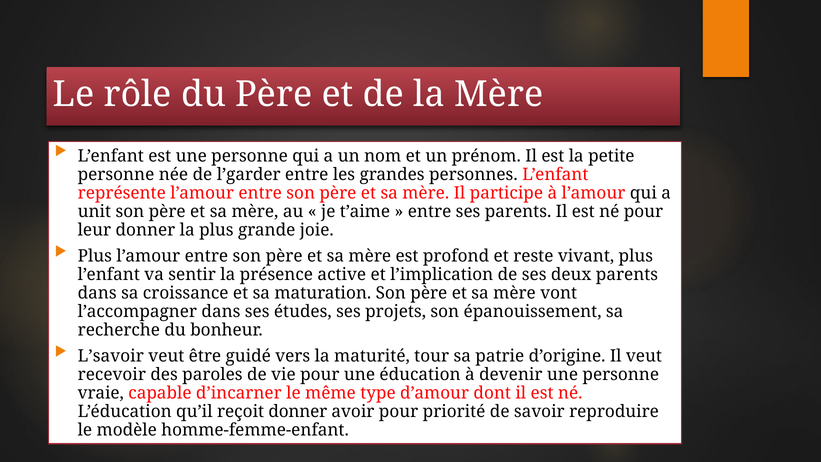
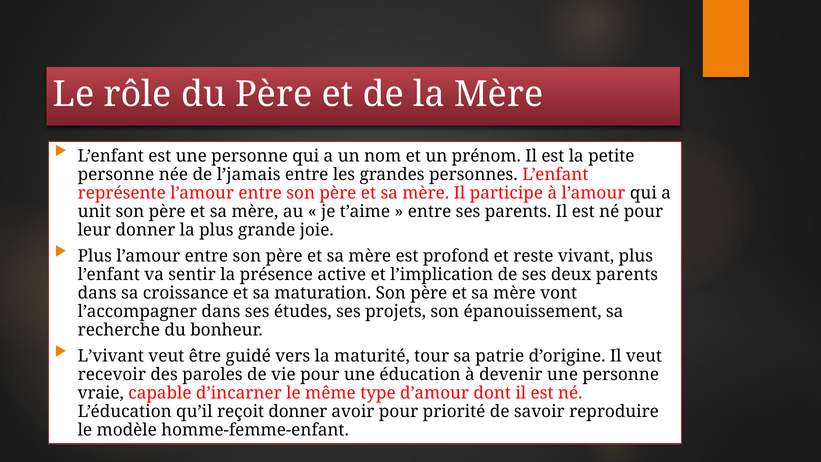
l’garder: l’garder -> l’jamais
L’savoir: L’savoir -> L’vivant
